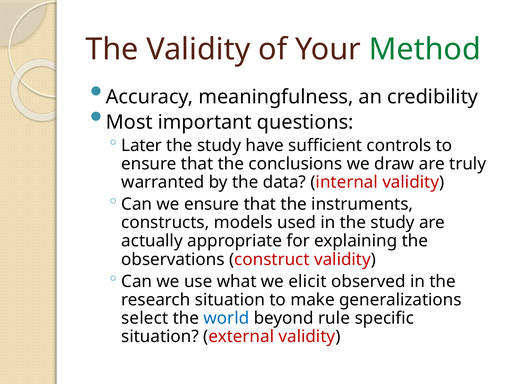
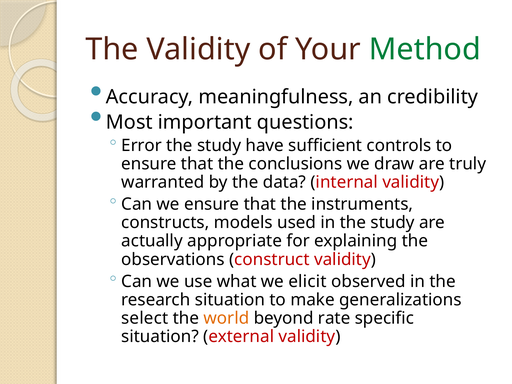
Later: Later -> Error
world colour: blue -> orange
rule: rule -> rate
